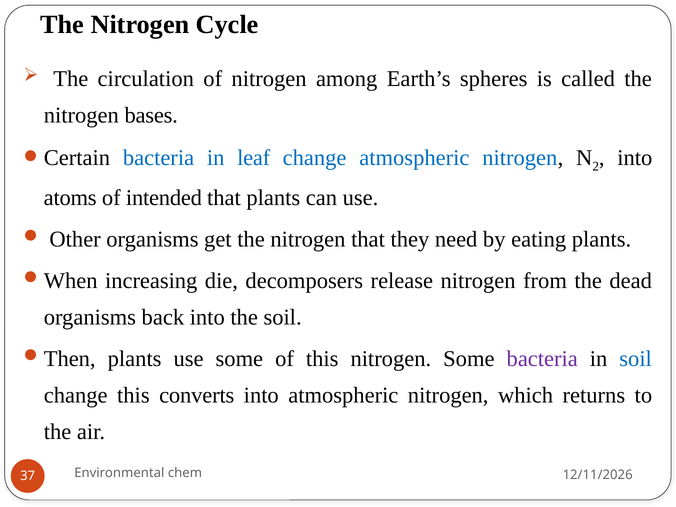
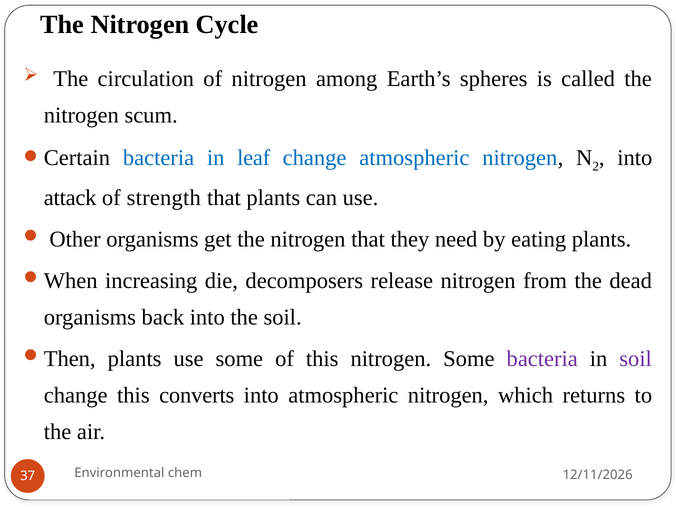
bases: bases -> scum
atoms: atoms -> attack
intended: intended -> strength
soil at (636, 359) colour: blue -> purple
